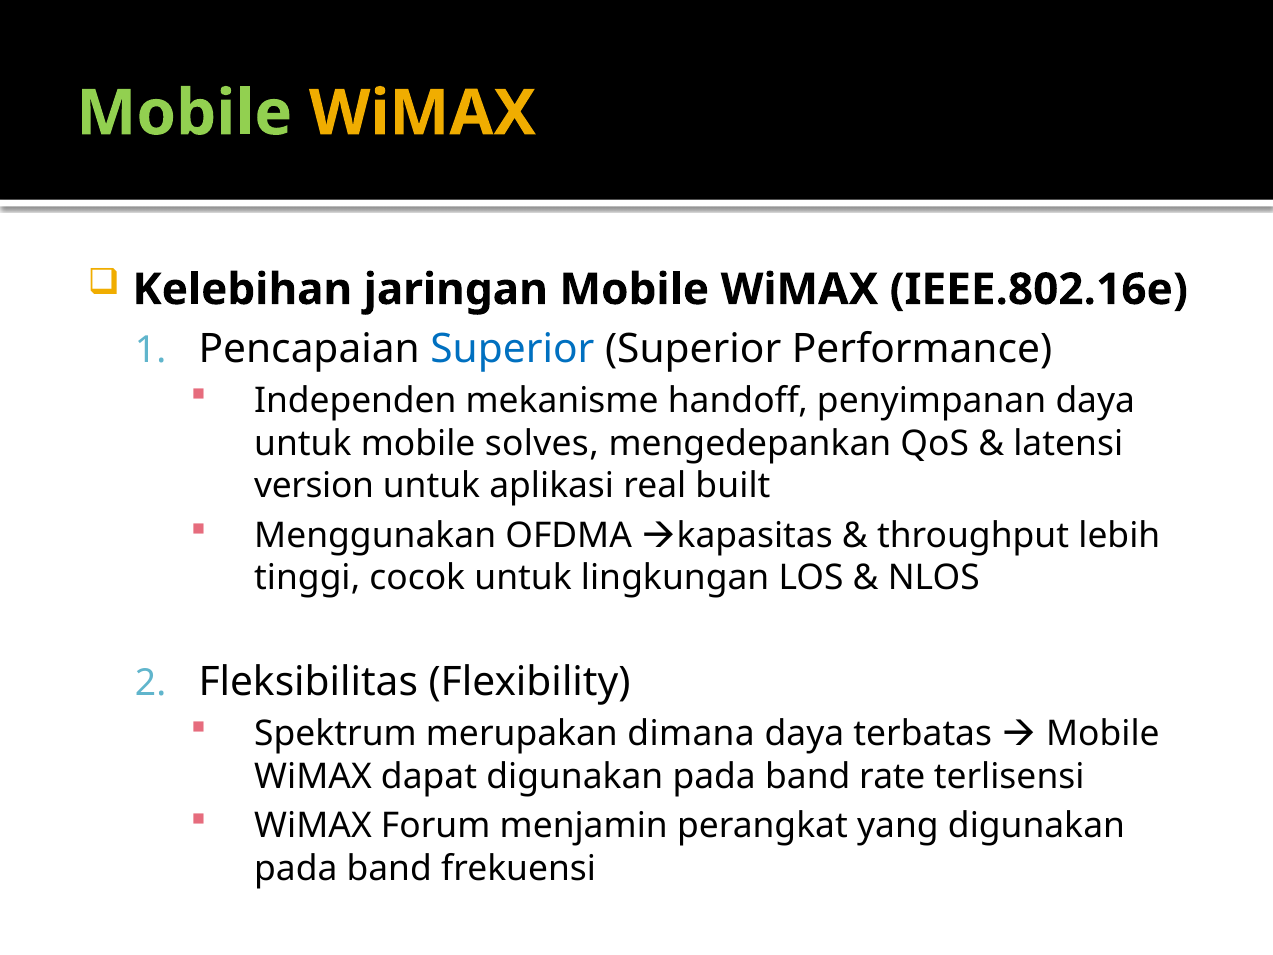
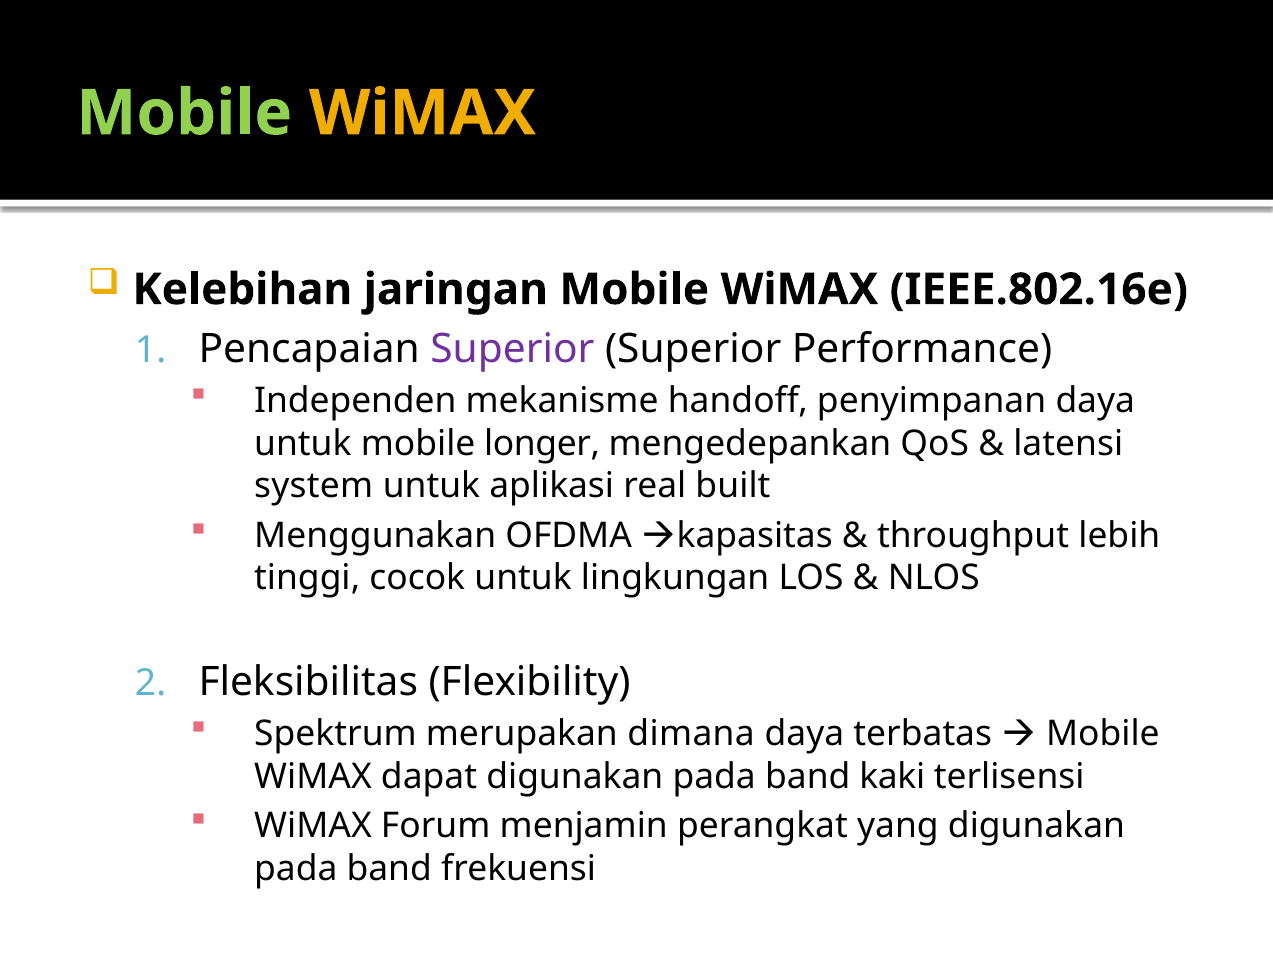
Superior at (512, 349) colour: blue -> purple
solves: solves -> longer
version: version -> system
rate: rate -> kaki
